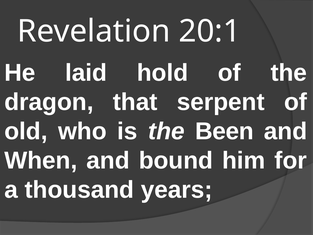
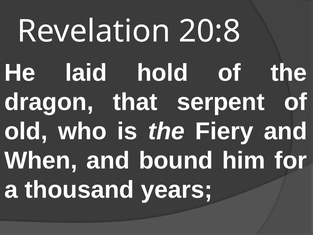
20:1: 20:1 -> 20:8
Been: Been -> Fiery
